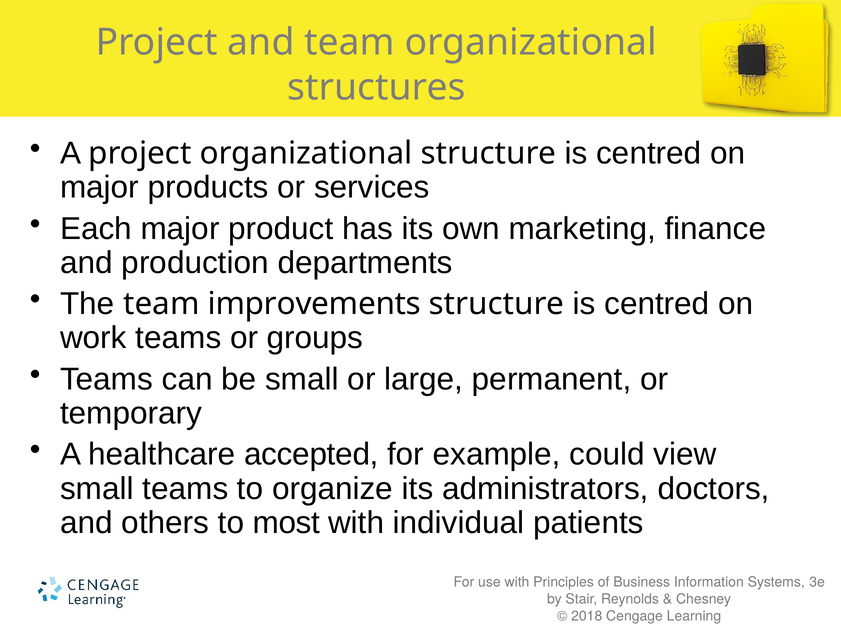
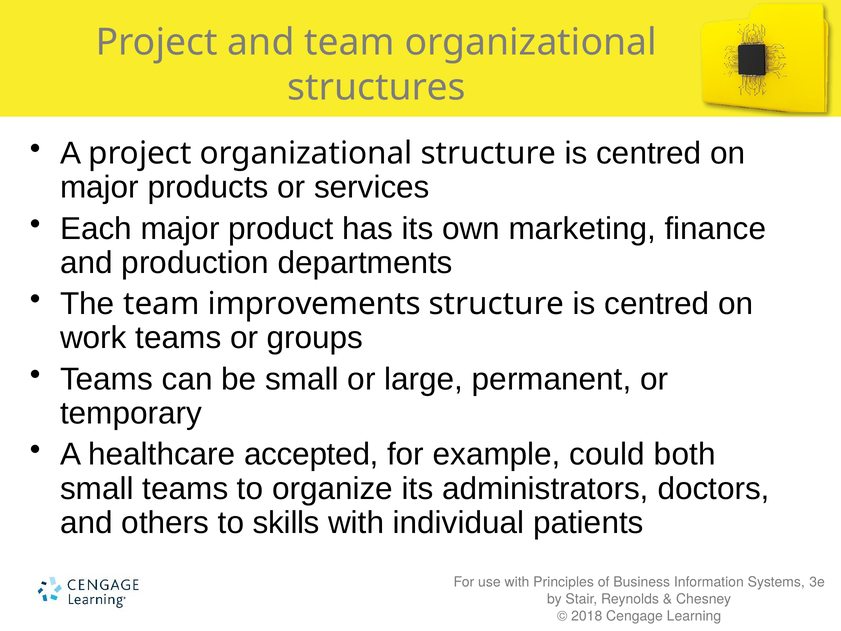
view: view -> both
most: most -> skills
